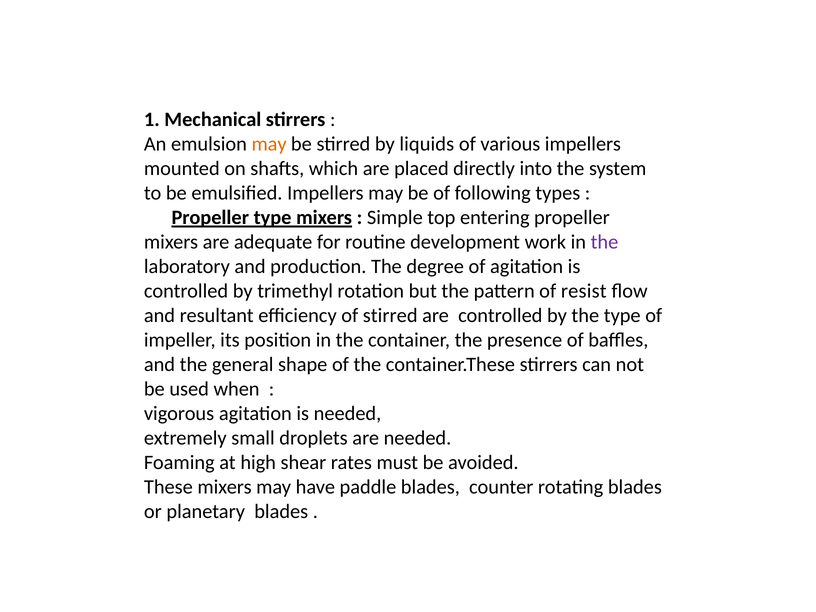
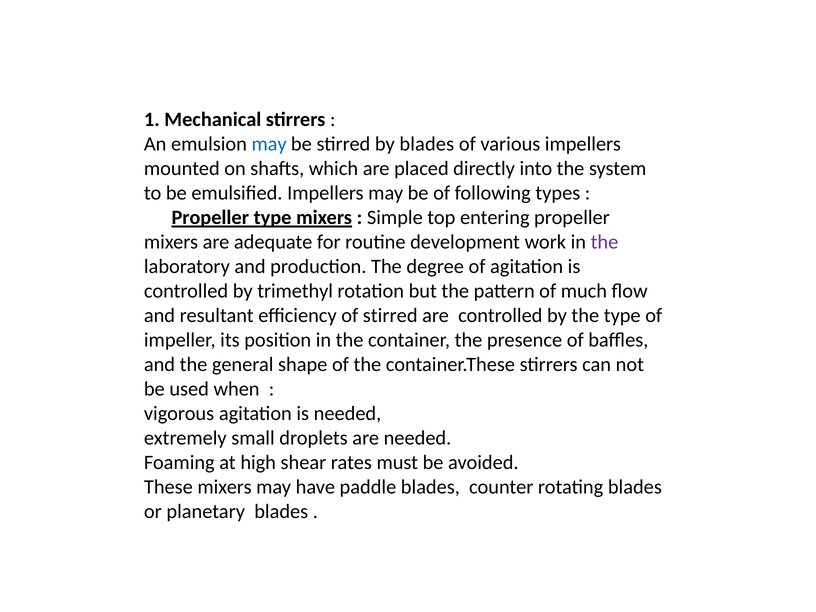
may at (269, 144) colour: orange -> blue
by liquids: liquids -> blades
resist: resist -> much
